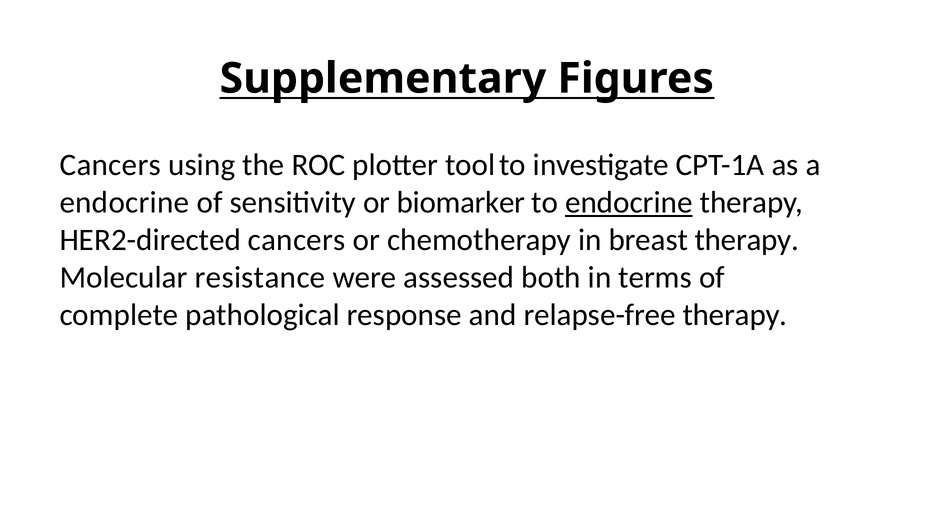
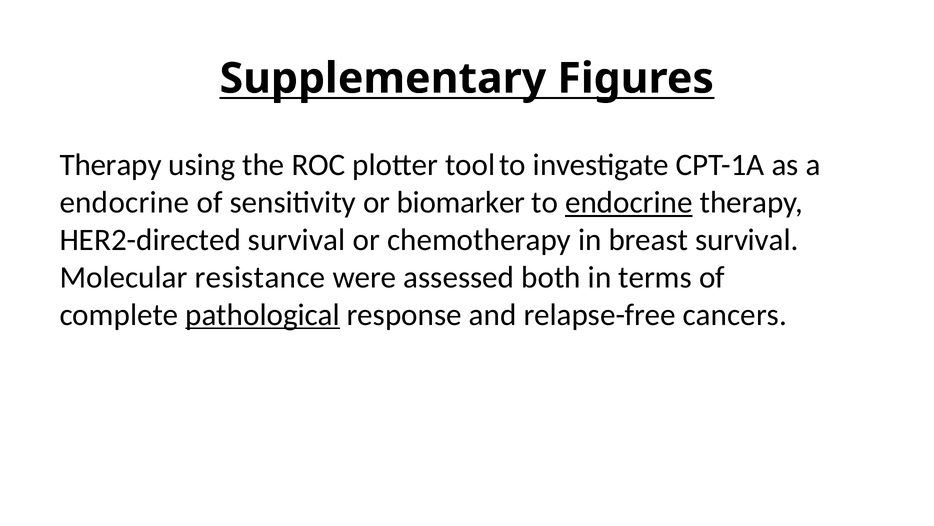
Cancers at (110, 165): Cancers -> Therapy
HER2-directed cancers: cancers -> survival
breast therapy: therapy -> survival
pathological underline: none -> present
relapse-free therapy: therapy -> cancers
